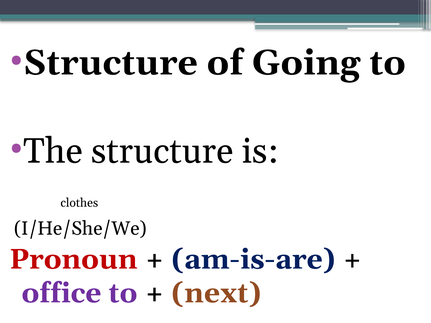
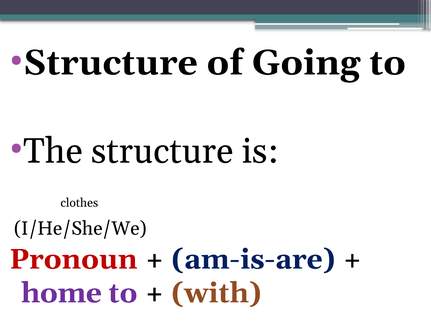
office: office -> home
next: next -> with
